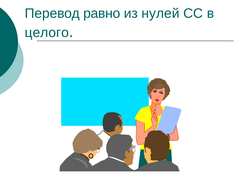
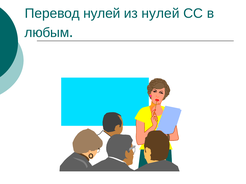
Перевод равно: равно -> нулей
целого: целого -> любым
